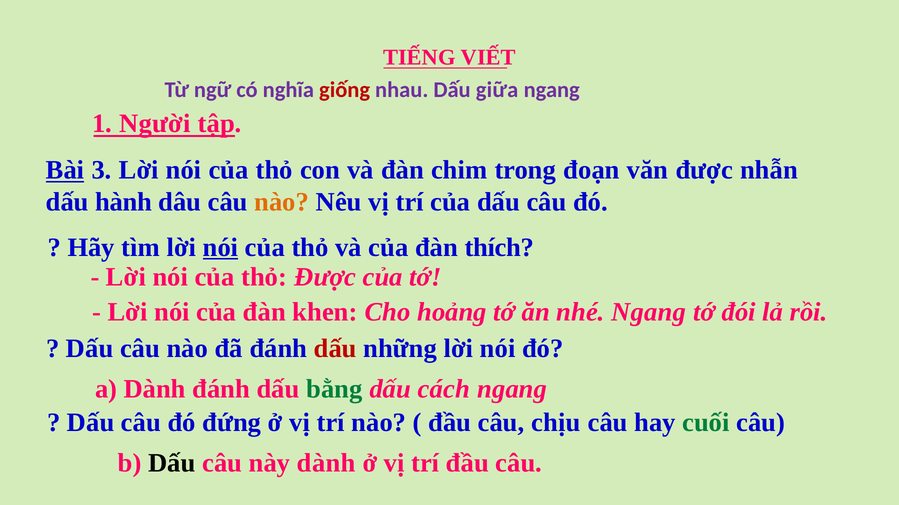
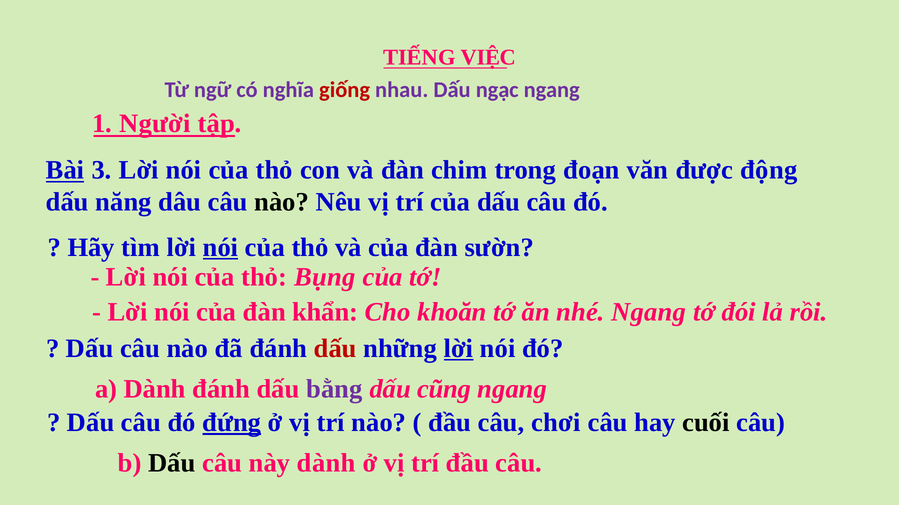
VIẾT: VIẾT -> VIỆC
giữa: giữa -> ngạc
nhẫn: nhẫn -> động
hành: hành -> năng
nào at (282, 202) colour: orange -> black
thích: thích -> sườn
thỏ Được: Được -> Bụng
khen: khen -> khẩn
hoảng: hoảng -> khoăn
lời at (459, 349) underline: none -> present
bằng colour: green -> purple
cách: cách -> cũng
đứng underline: none -> present
chịu: chịu -> chơi
cuối colour: green -> black
